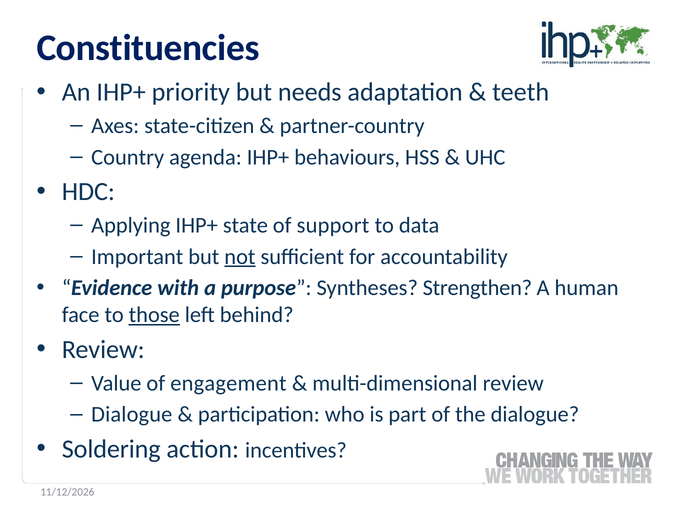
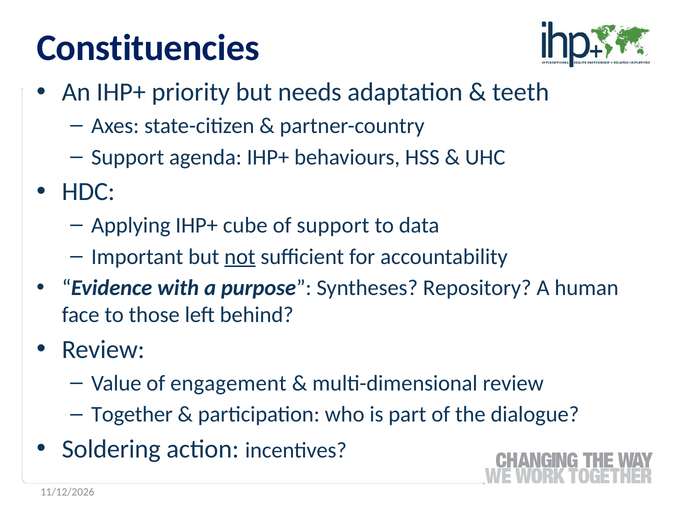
Country at (128, 157): Country -> Support
state: state -> cube
Strengthen: Strengthen -> Repository
those underline: present -> none
Dialogue at (132, 414): Dialogue -> Together
